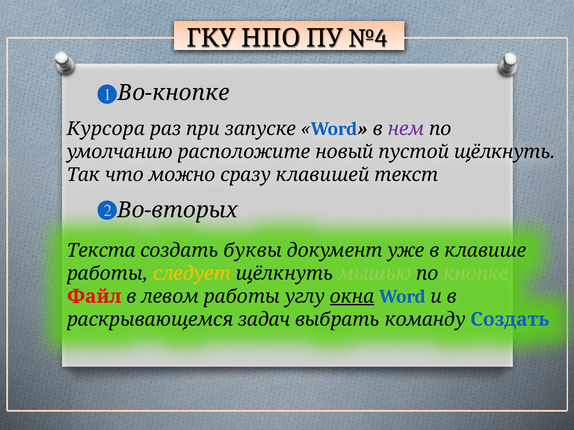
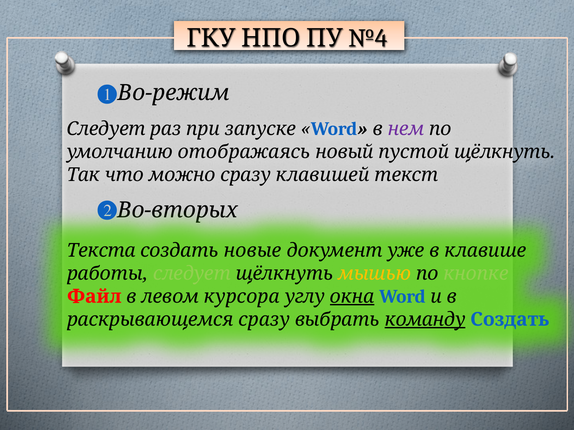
Во-кнопке: Во-кнопке -> Во-режим
Курсора at (106, 129): Курсора -> Следует
расположите: расположите -> отображаясь
буквы: буквы -> новые
следует at (192, 274) colour: yellow -> light green
мышью colour: light green -> yellow
левом работы: работы -> курсора
раскрывающемся задач: задач -> сразу
команду underline: none -> present
